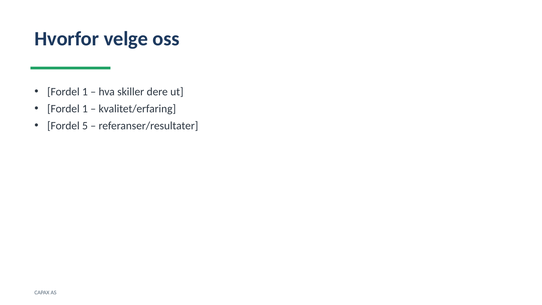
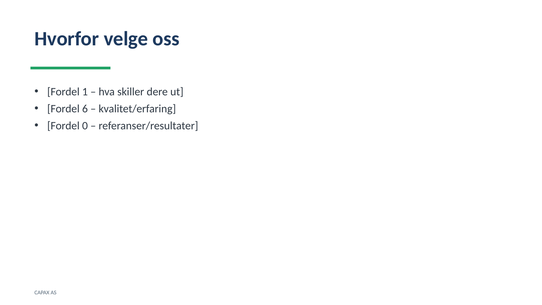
1 at (85, 109): 1 -> 6
5: 5 -> 0
